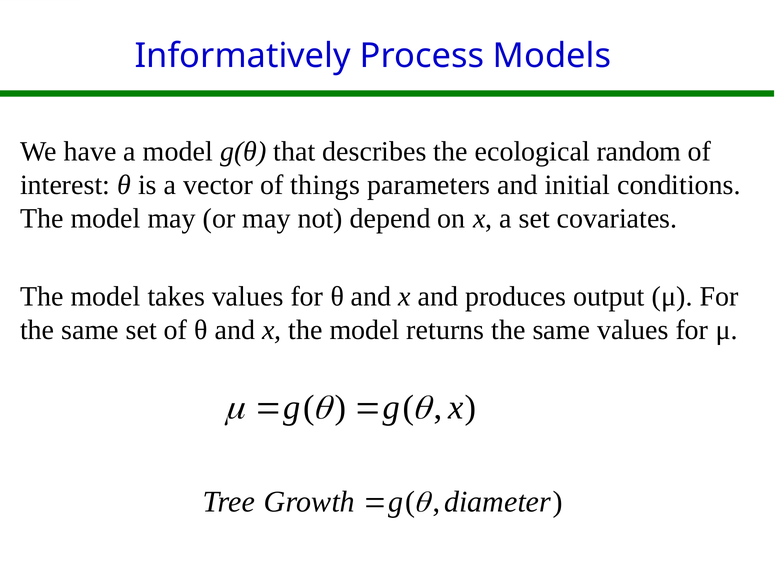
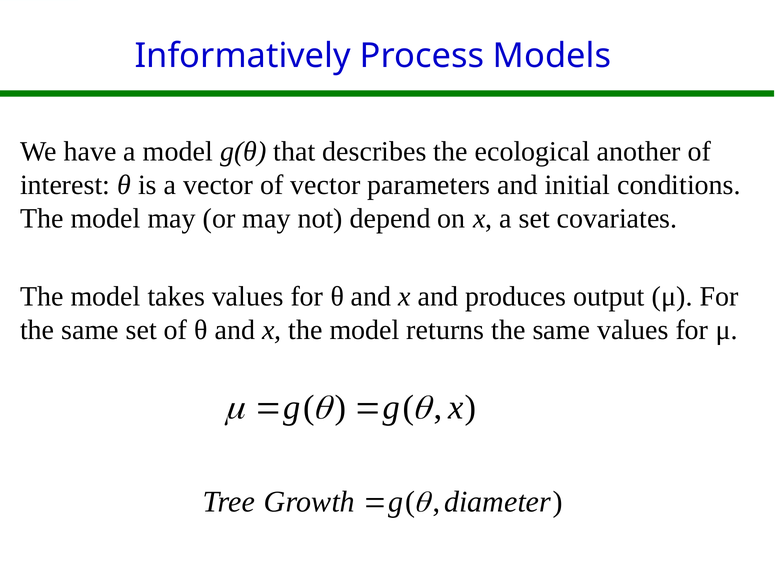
random: random -> another
of things: things -> vector
